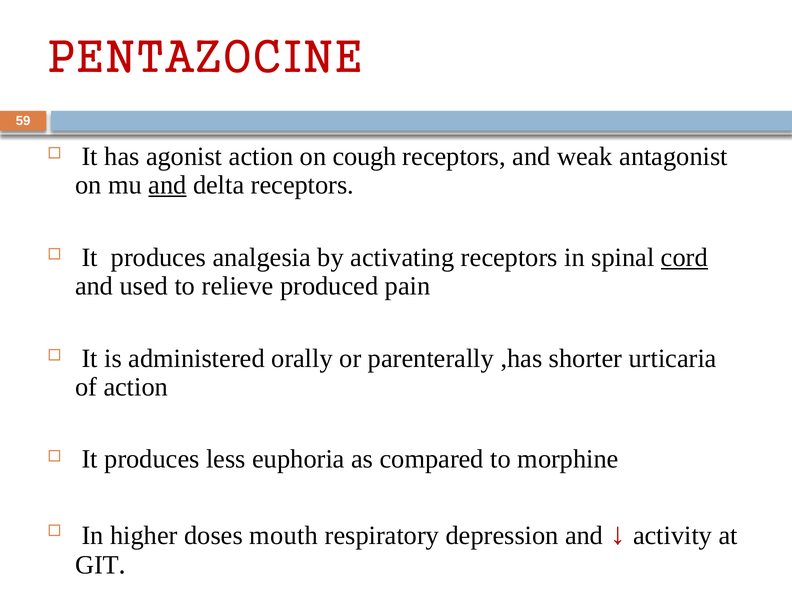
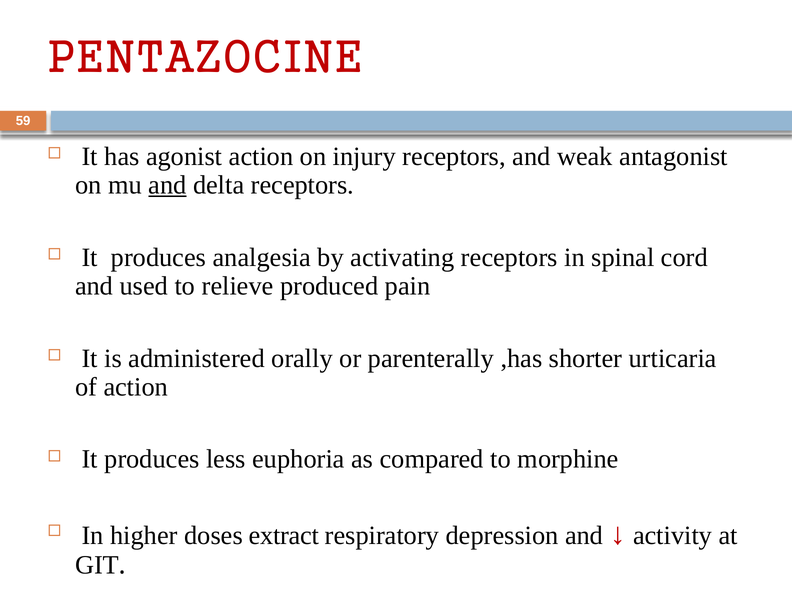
cough: cough -> injury
cord underline: present -> none
mouth: mouth -> extract
